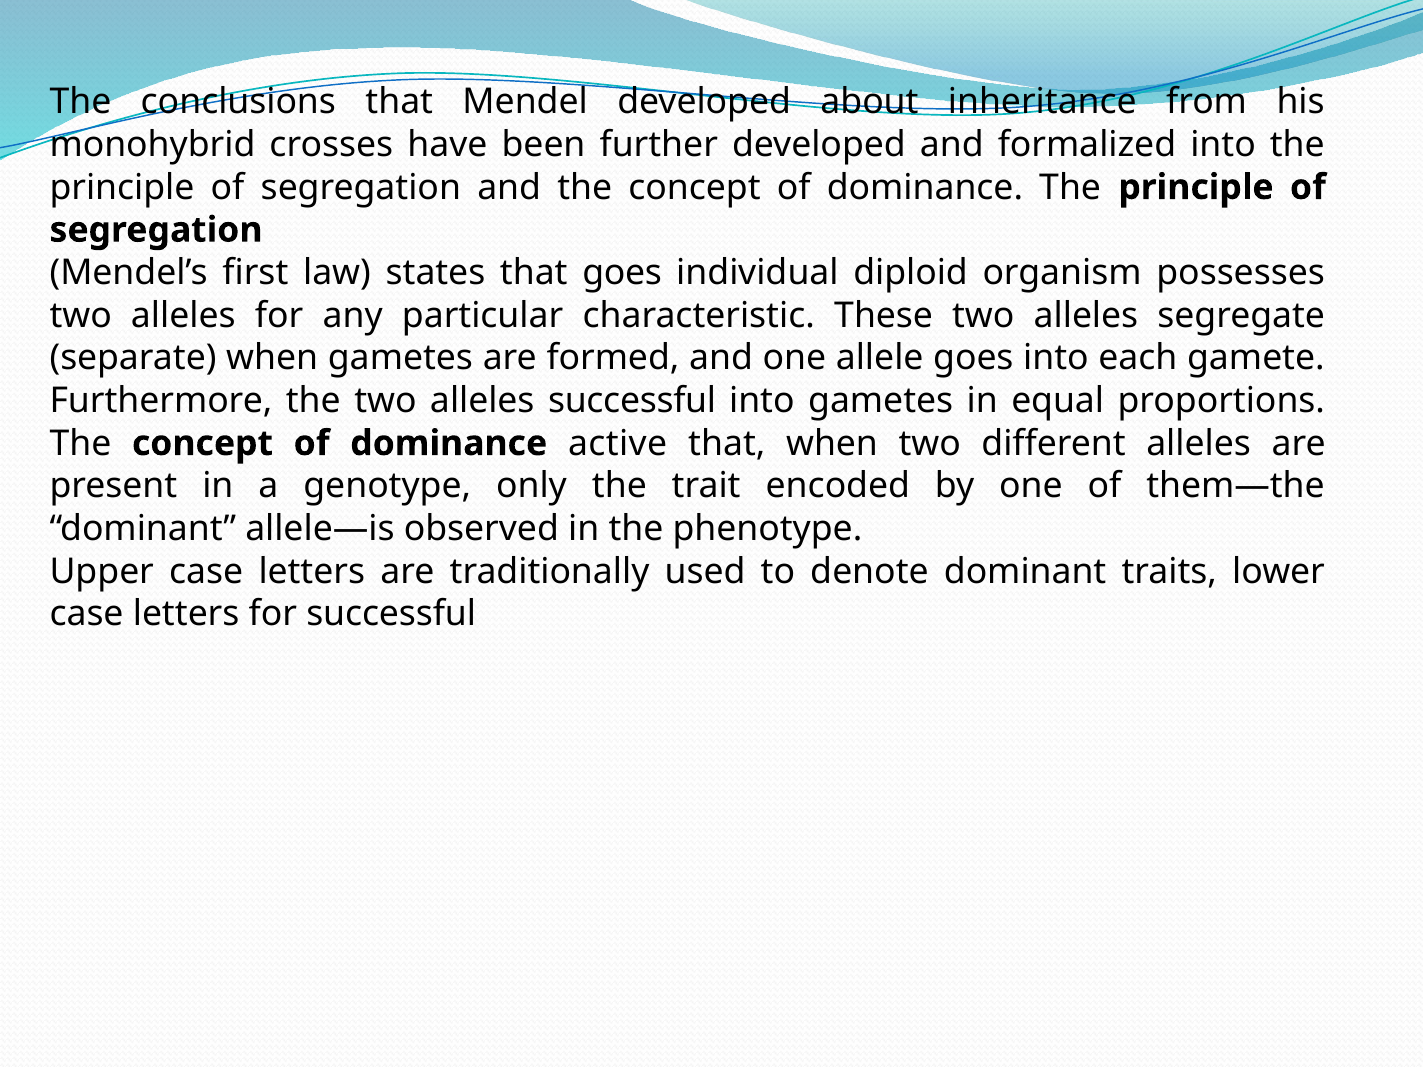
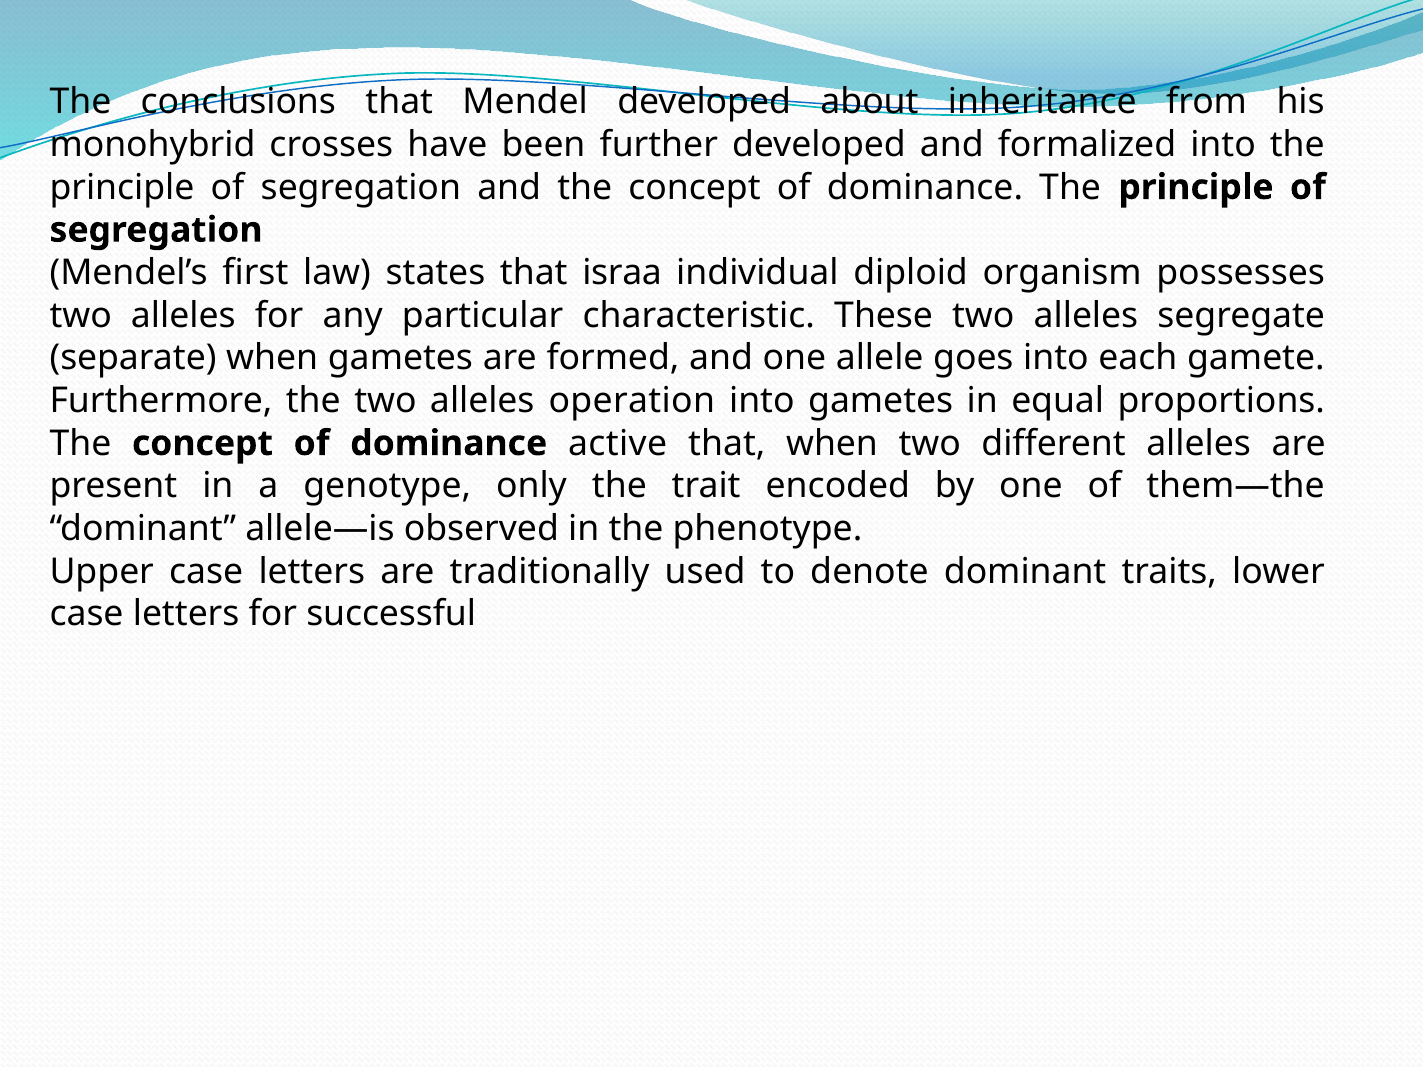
that goes: goes -> israa
alleles successful: successful -> operation
